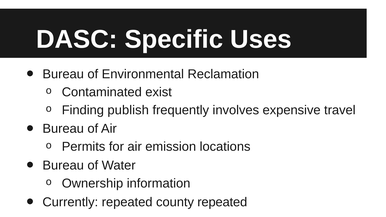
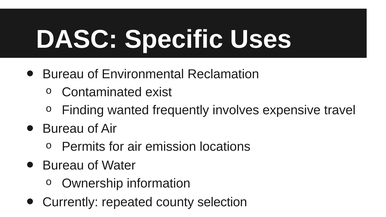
publish: publish -> wanted
county repeated: repeated -> selection
